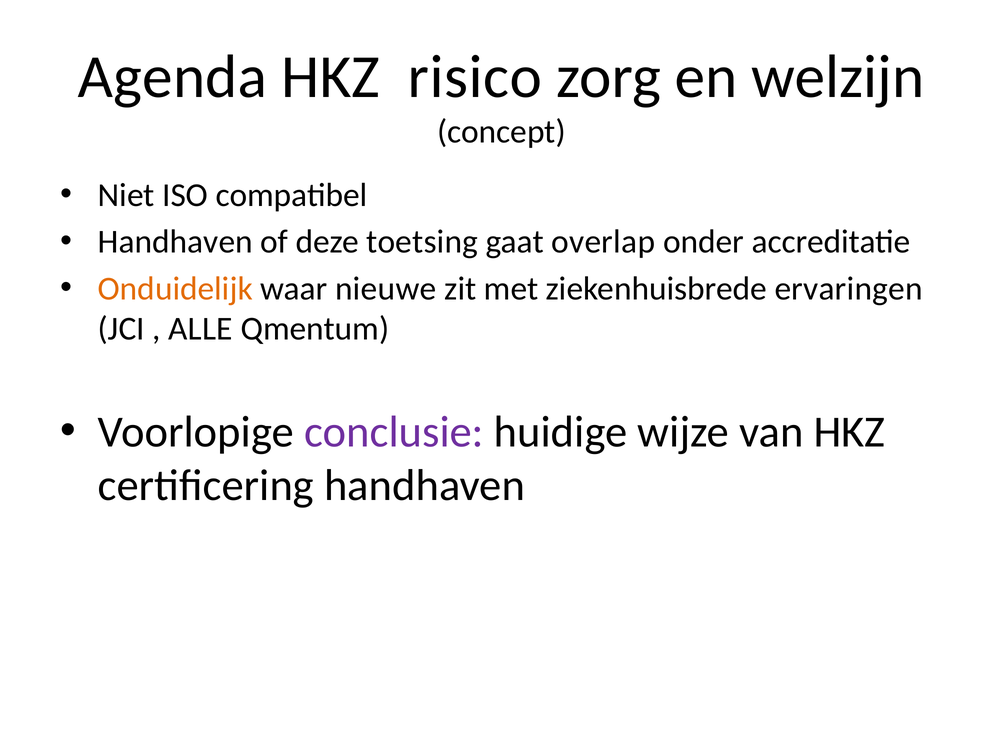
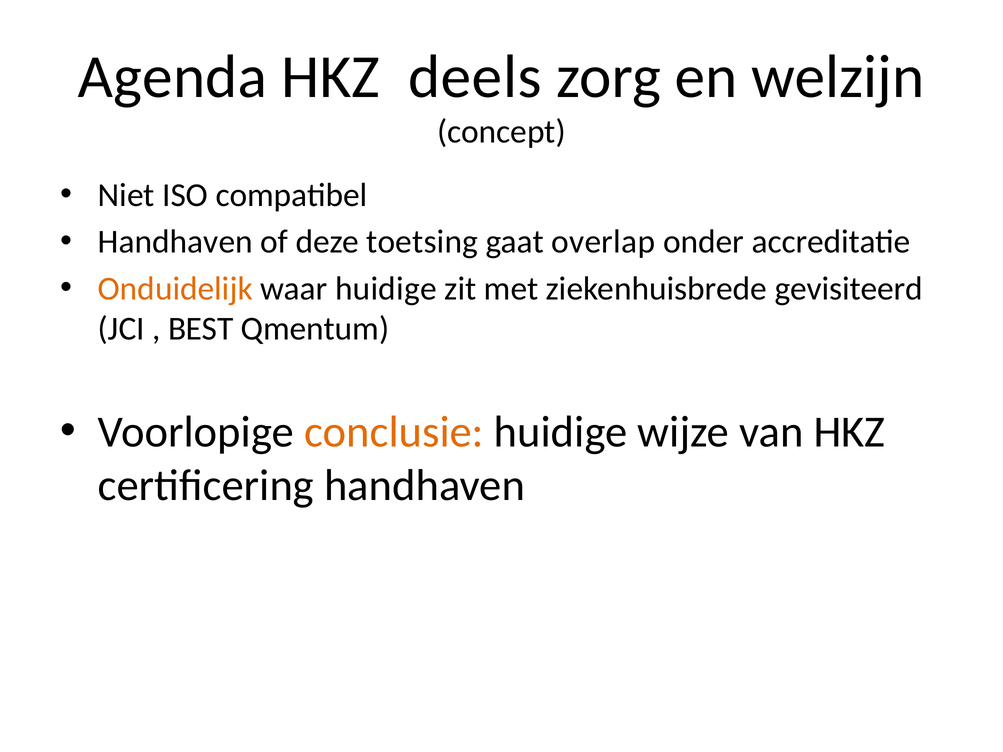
risico: risico -> deels
waar nieuwe: nieuwe -> huidige
ervaringen: ervaringen -> gevisiteerd
ALLE: ALLE -> BEST
conclusie colour: purple -> orange
